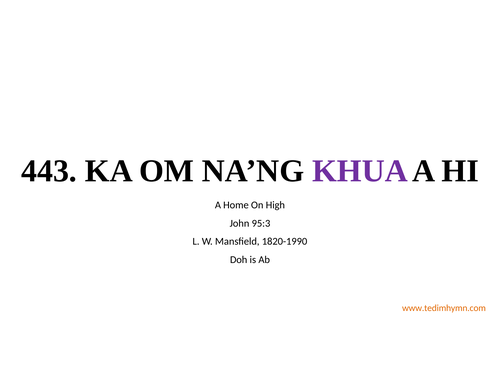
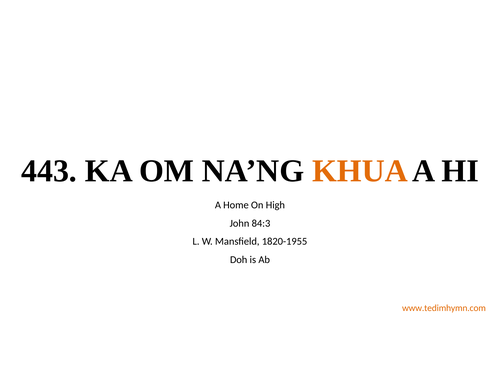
KHUA colour: purple -> orange
95:3: 95:3 -> 84:3
1820-1990: 1820-1990 -> 1820-1955
